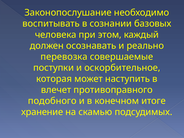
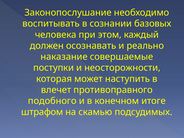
перевозка: перевозка -> наказание
оскорбительное: оскорбительное -> неосторожности
хранение: хранение -> штрафом
